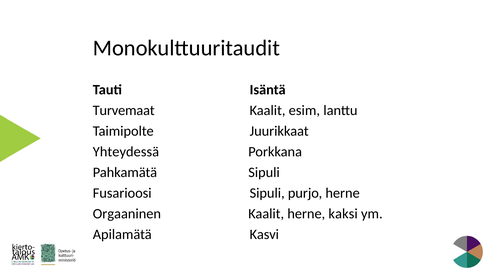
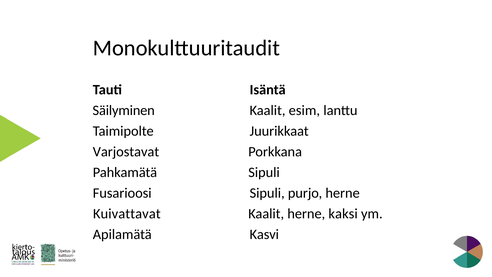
Turvemaat: Turvemaat -> Säilyminen
Yhteydessä: Yhteydessä -> Varjostavat
Orgaaninen: Orgaaninen -> Kuivattavat
